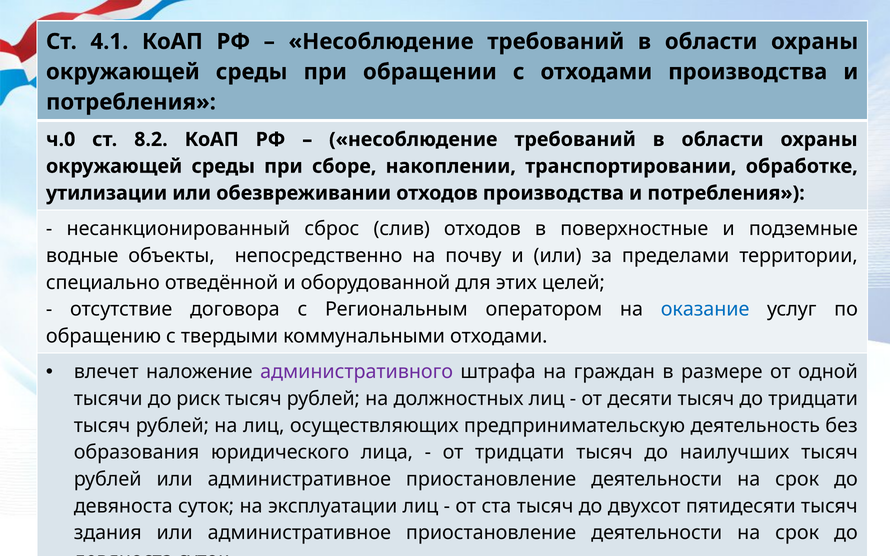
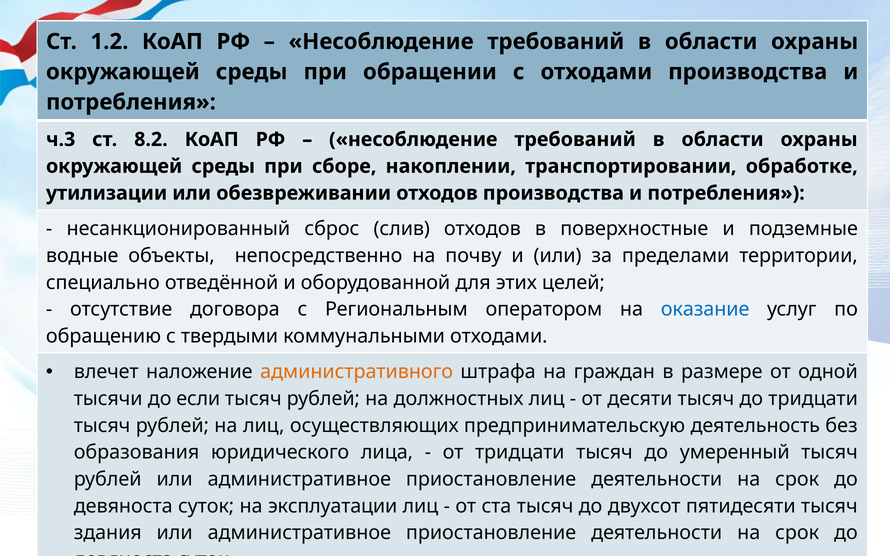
4.1: 4.1 -> 1.2
ч.0: ч.0 -> ч.3
административного colour: purple -> orange
риск: риск -> если
наилучших: наилучших -> умеренный
